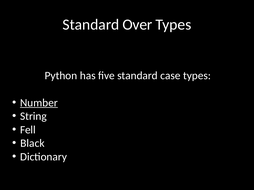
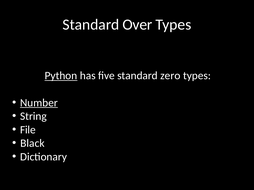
Python underline: none -> present
case: case -> zero
Fell: Fell -> File
